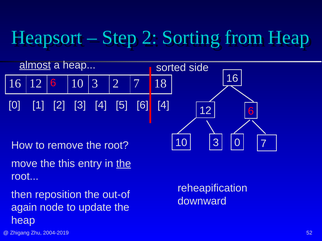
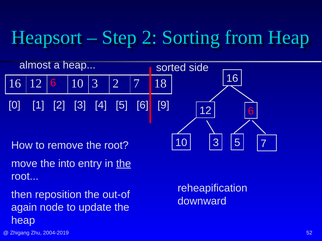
almost underline: present -> none
6 4: 4 -> 9
3 0: 0 -> 5
this: this -> into
